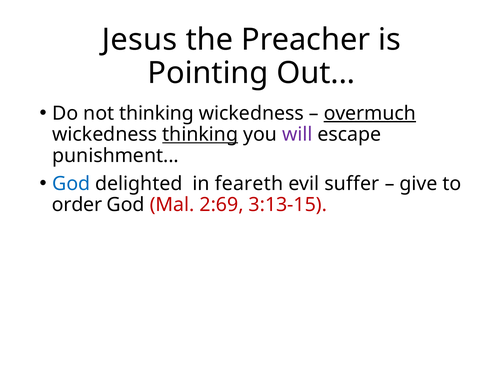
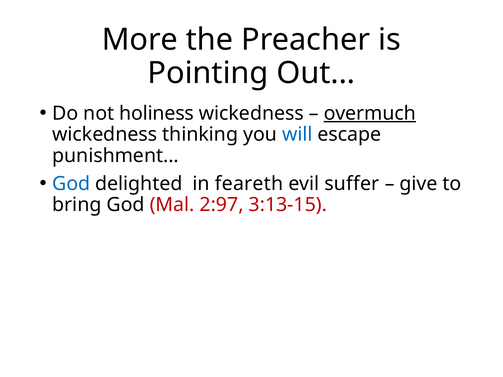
Jesus: Jesus -> More
not thinking: thinking -> holiness
thinking at (200, 135) underline: present -> none
will colour: purple -> blue
order: order -> bring
2:69: 2:69 -> 2:97
